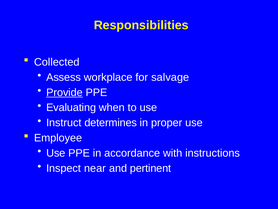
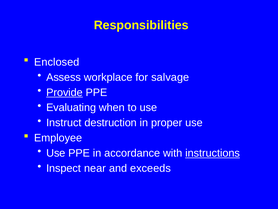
Collected: Collected -> Enclosed
determines: determines -> destruction
instructions underline: none -> present
pertinent: pertinent -> exceeds
